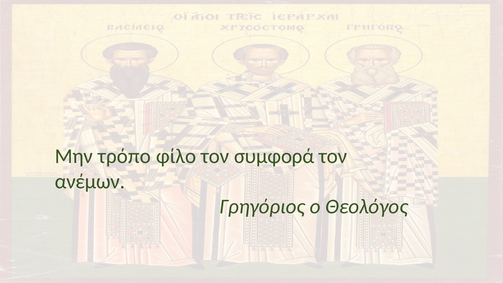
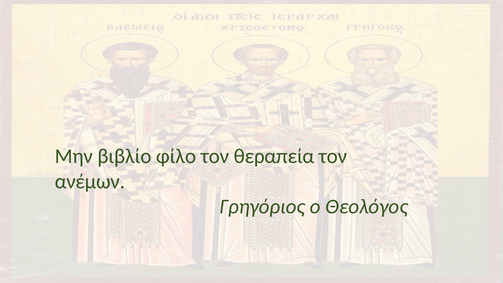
τρόπο: τρόπο -> βιβλίο
συμφορά: συμφορά -> θεραπεία
